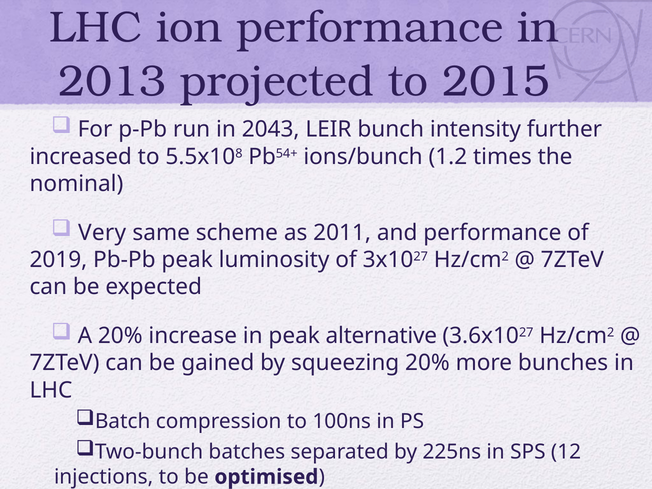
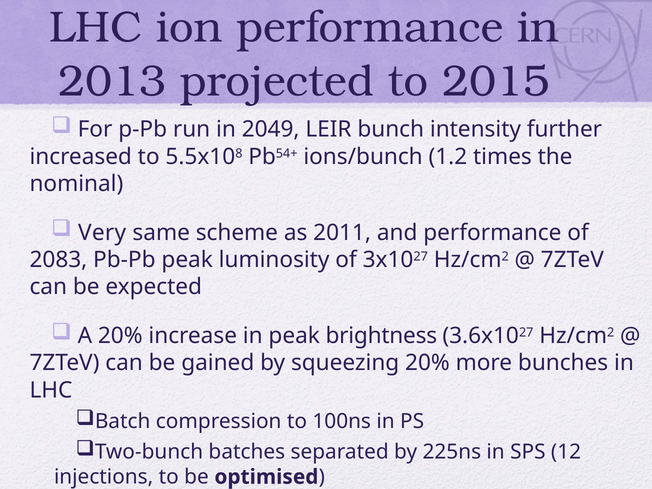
2043: 2043 -> 2049
2019: 2019 -> 2083
alternative: alternative -> brightness
